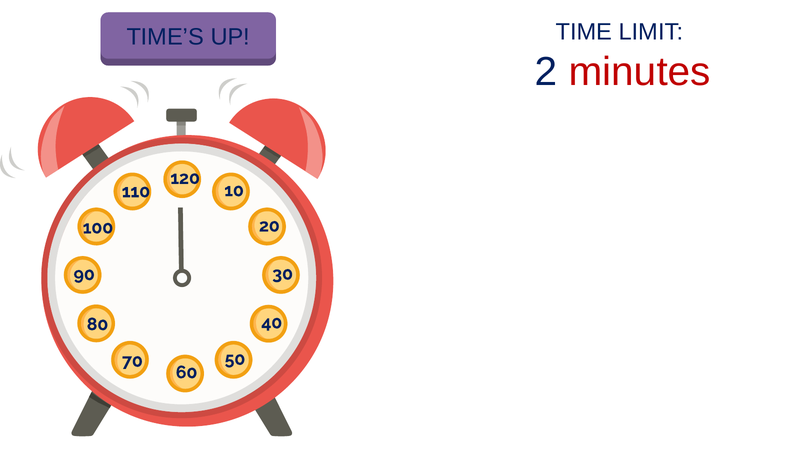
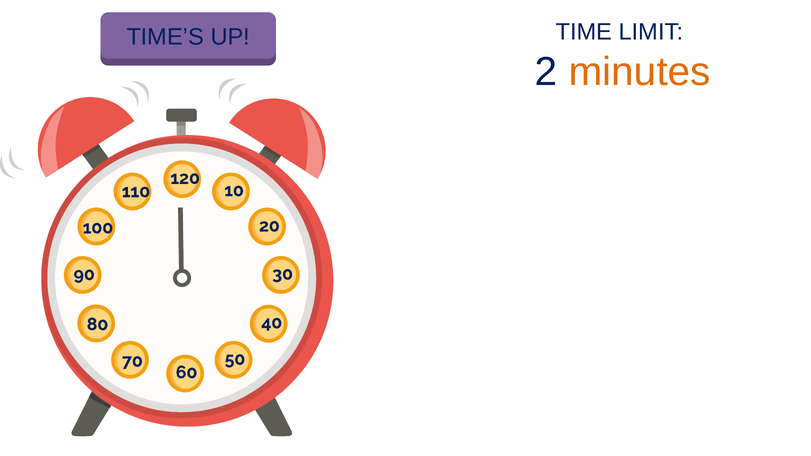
minutes colour: red -> orange
